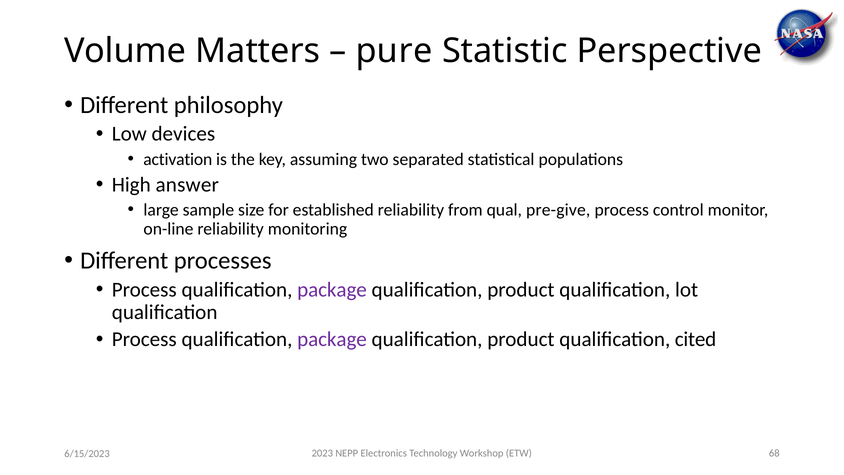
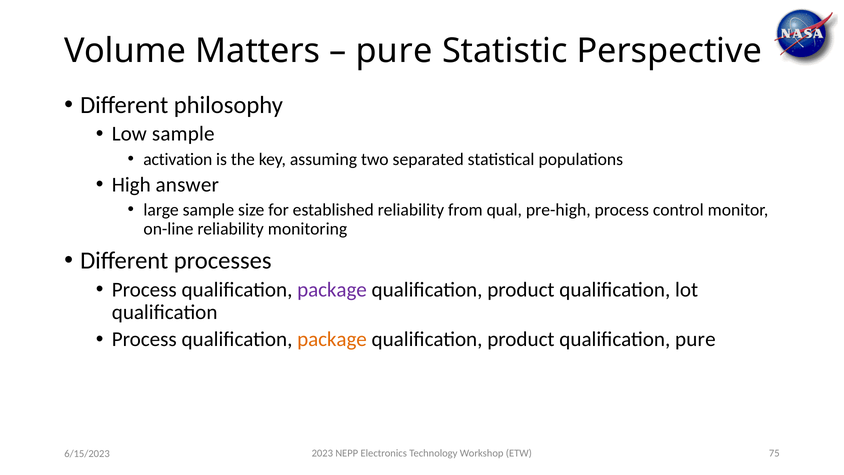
Low devices: devices -> sample
pre-give: pre-give -> pre-high
package at (332, 339) colour: purple -> orange
qualification cited: cited -> pure
68: 68 -> 75
